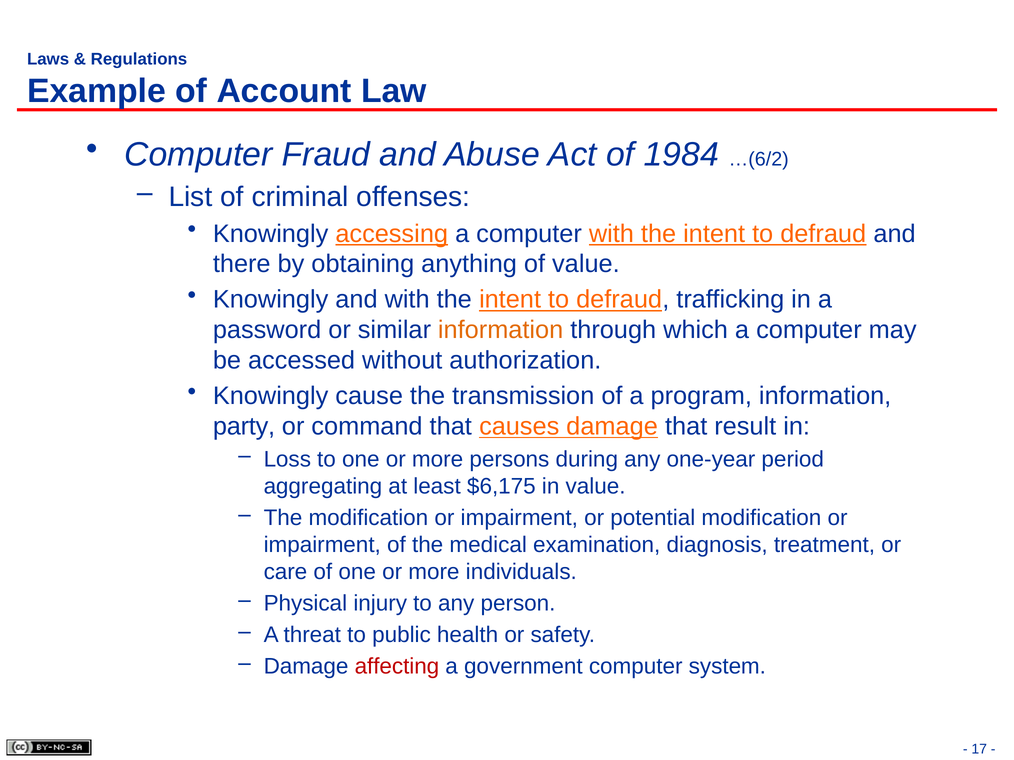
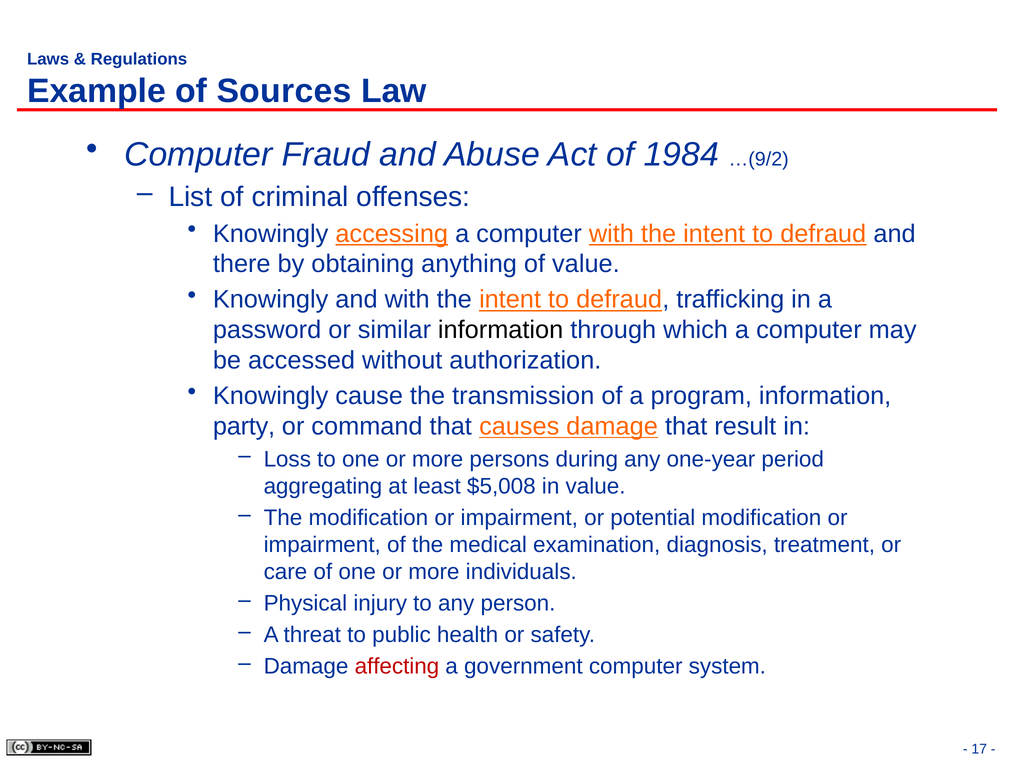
Account: Account -> Sources
…(6/2: …(6/2 -> …(9/2
information at (501, 330) colour: orange -> black
$6,175: $6,175 -> $5,008
